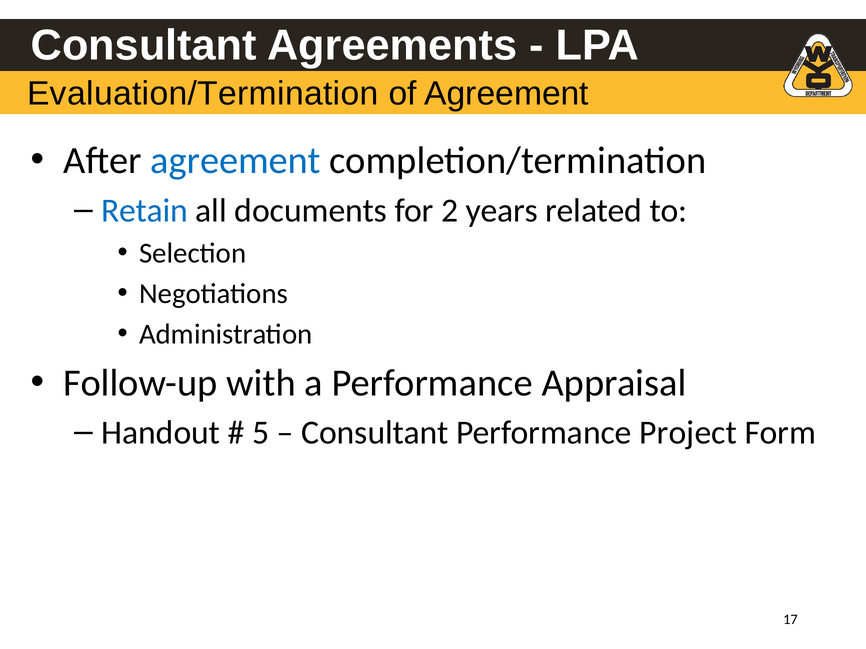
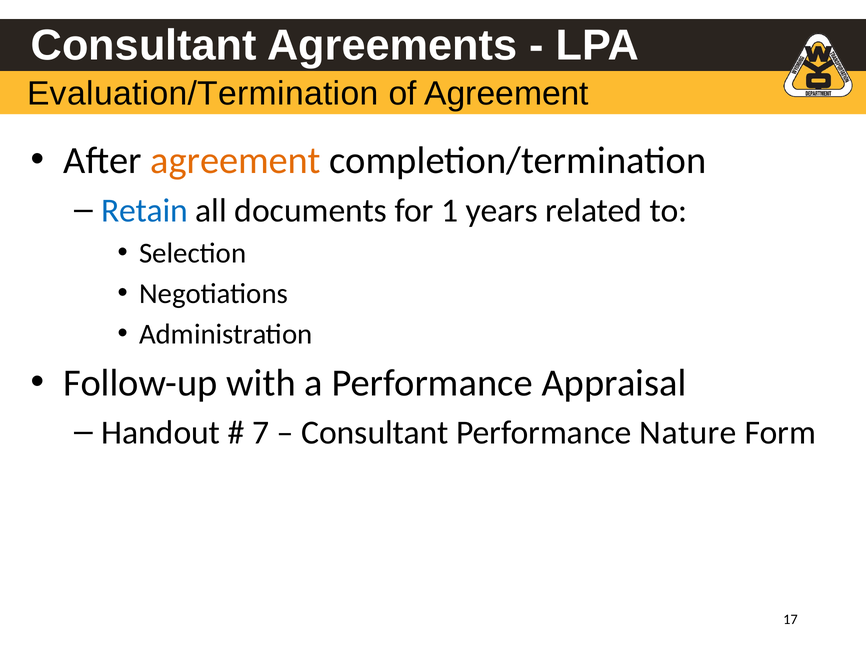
agreement at (236, 161) colour: blue -> orange
2: 2 -> 1
5: 5 -> 7
Project: Project -> Nature
